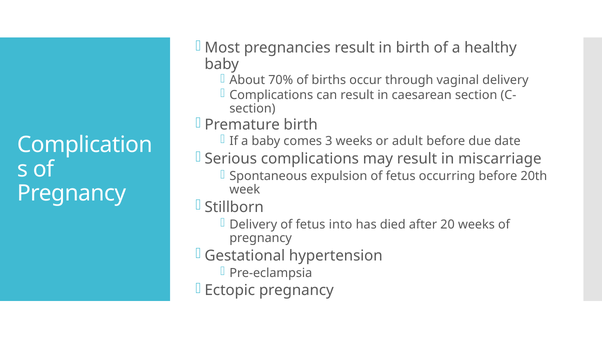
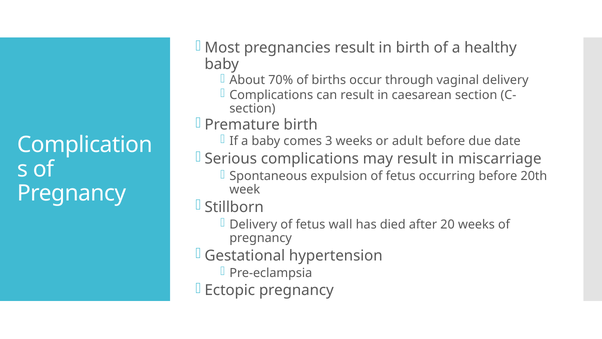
into: into -> wall
